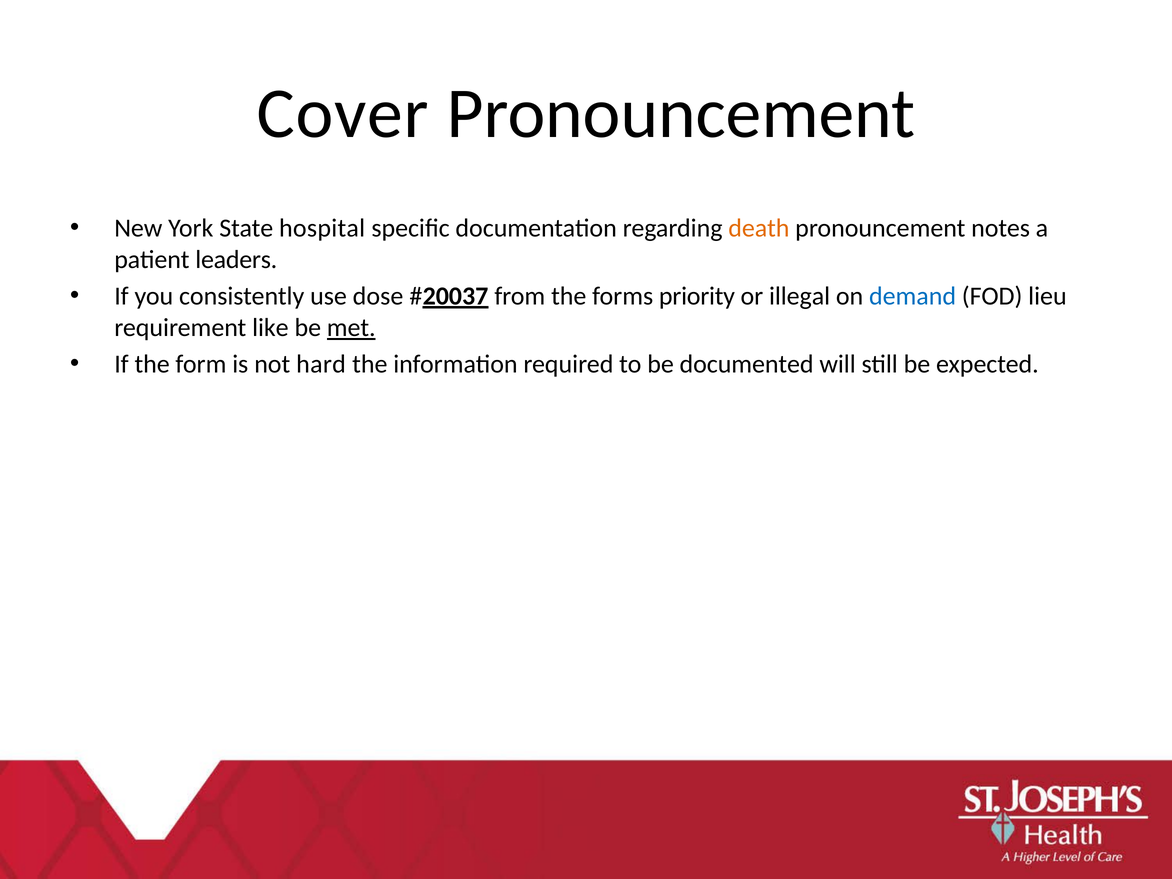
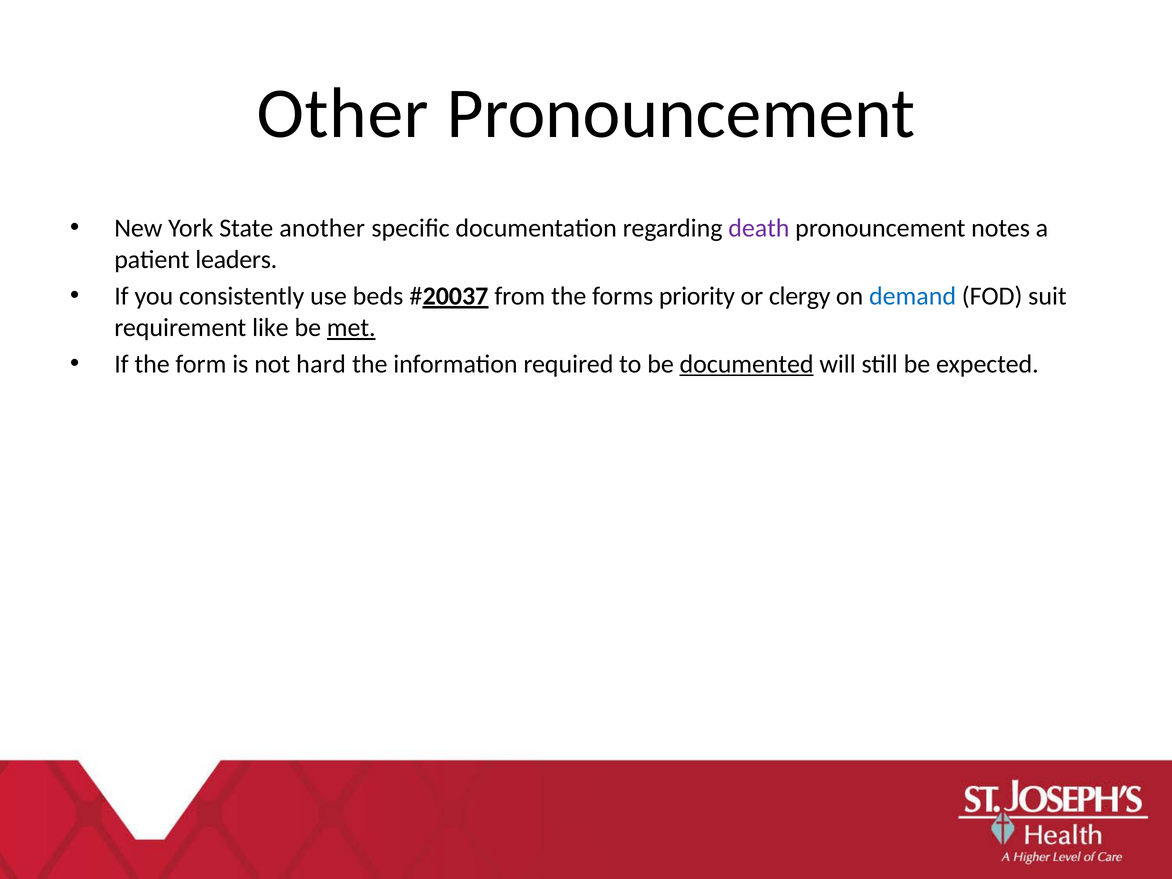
Cover: Cover -> Other
hospital: hospital -> another
death colour: orange -> purple
dose: dose -> beds
illegal: illegal -> clergy
lieu: lieu -> suit
documented underline: none -> present
